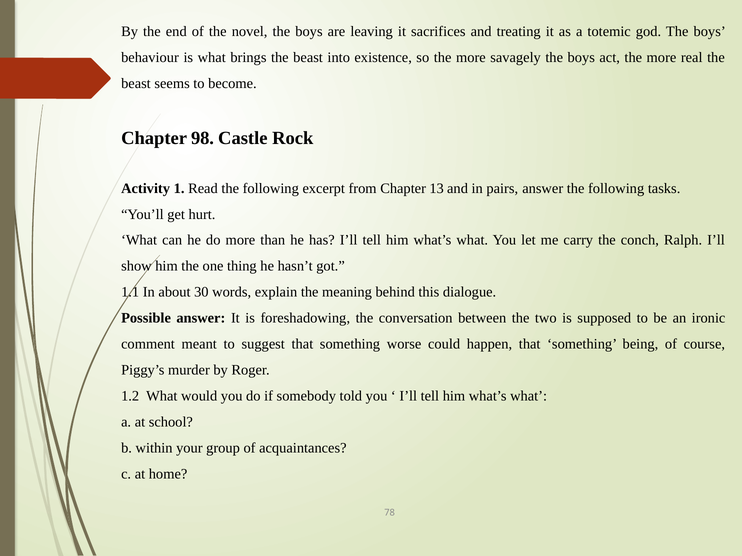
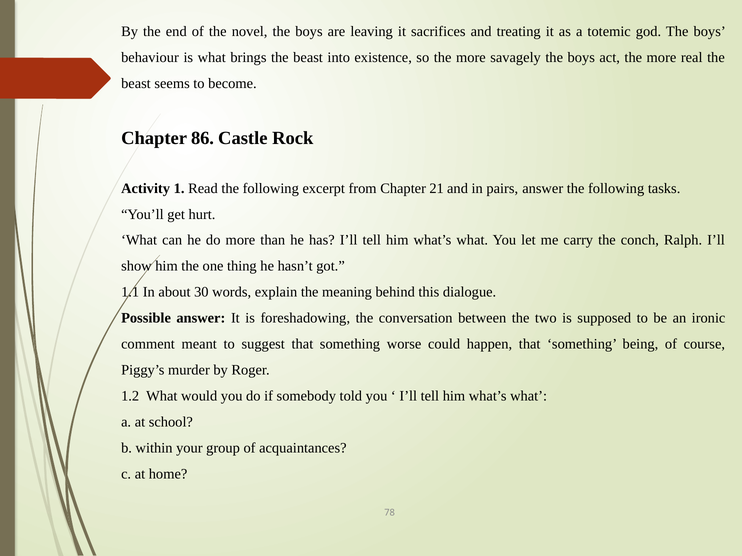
98: 98 -> 86
13: 13 -> 21
